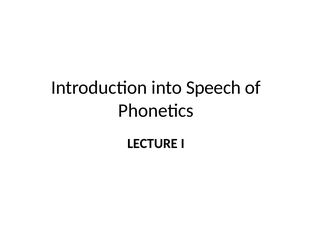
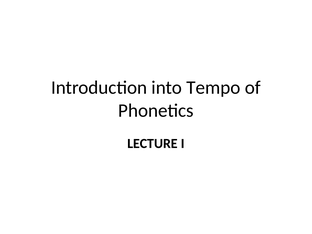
Speech: Speech -> Tempo
